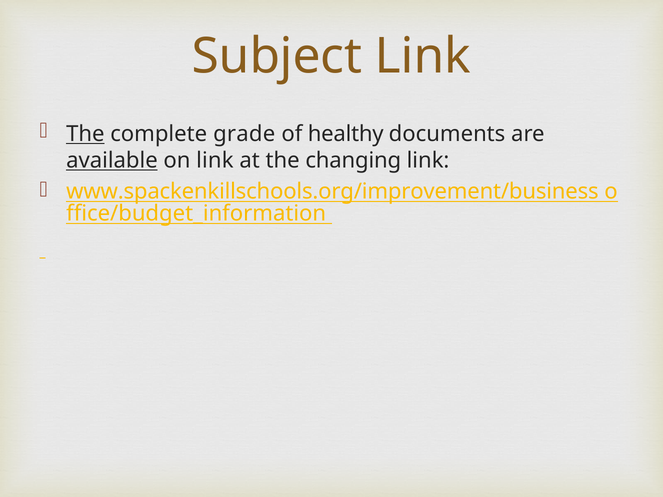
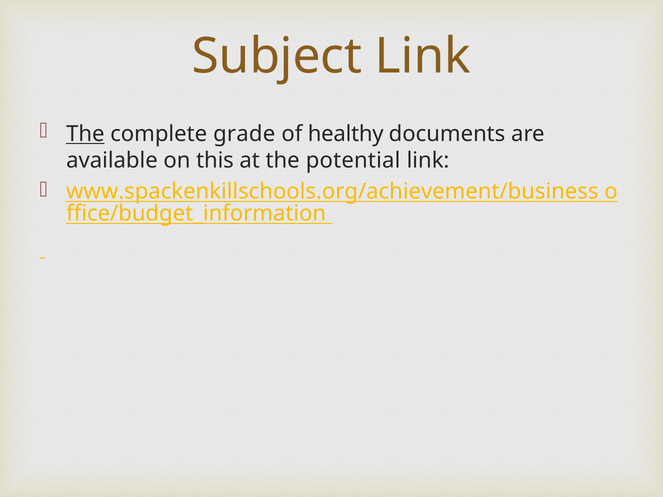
available underline: present -> none
on link: link -> this
changing: changing -> potential
www.spackenkillschools.org/improvement/business: www.spackenkillschools.org/improvement/business -> www.spackenkillschools.org/achievement/business
